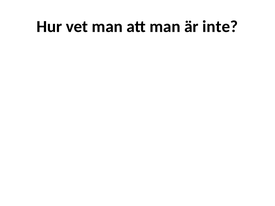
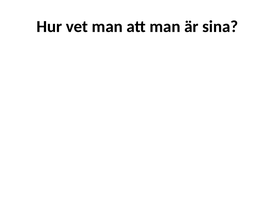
inte: inte -> sina
